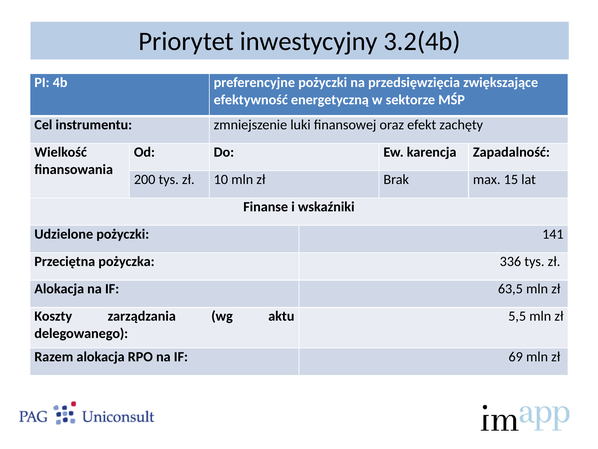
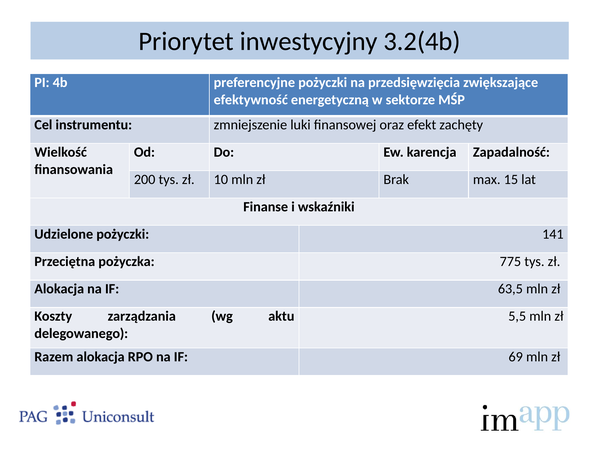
336: 336 -> 775
